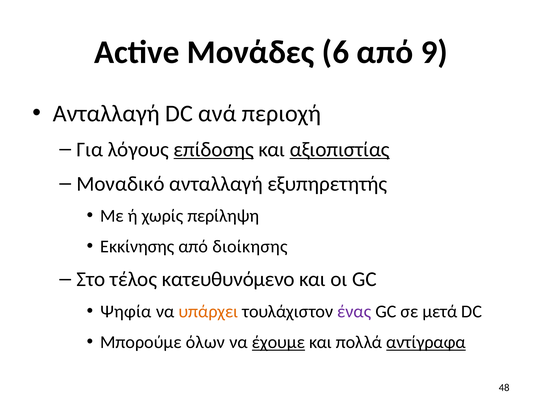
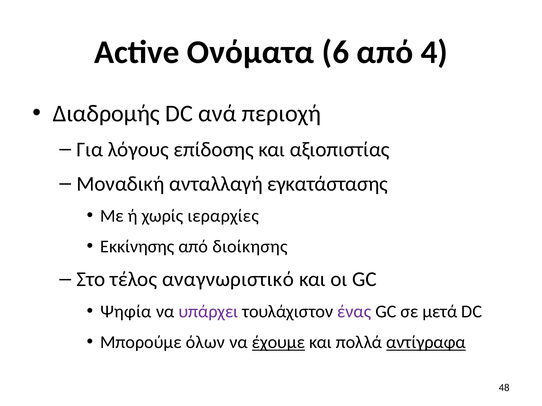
Μονάδες: Μονάδες -> Ονόματα
9: 9 -> 4
Ανταλλαγή at (106, 114): Ανταλλαγή -> Διαδρομής
επίδοσης underline: present -> none
αξιοπιστίας underline: present -> none
Μοναδικό: Μοναδικό -> Μοναδική
εξυπηρετητής: εξυπηρετητής -> εγκατάστασης
περίληψη: περίληψη -> ιεραρχίες
κατευθυνόμενο: κατευθυνόμενο -> αναγνωριστικό
υπάρχει colour: orange -> purple
